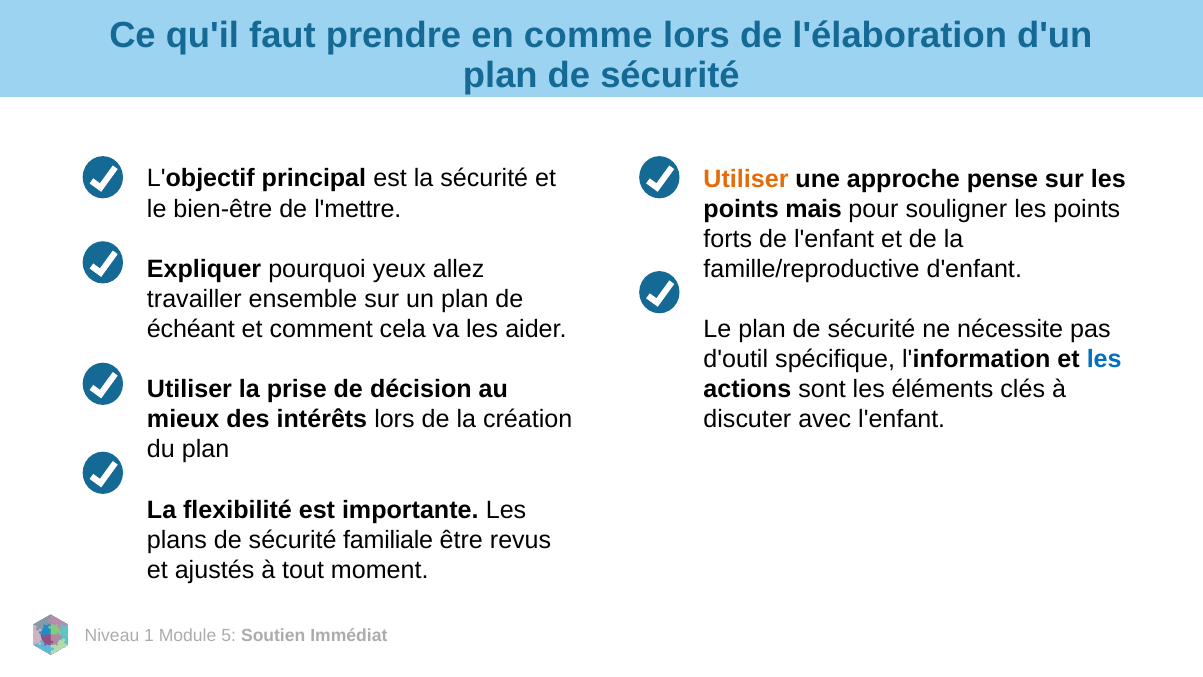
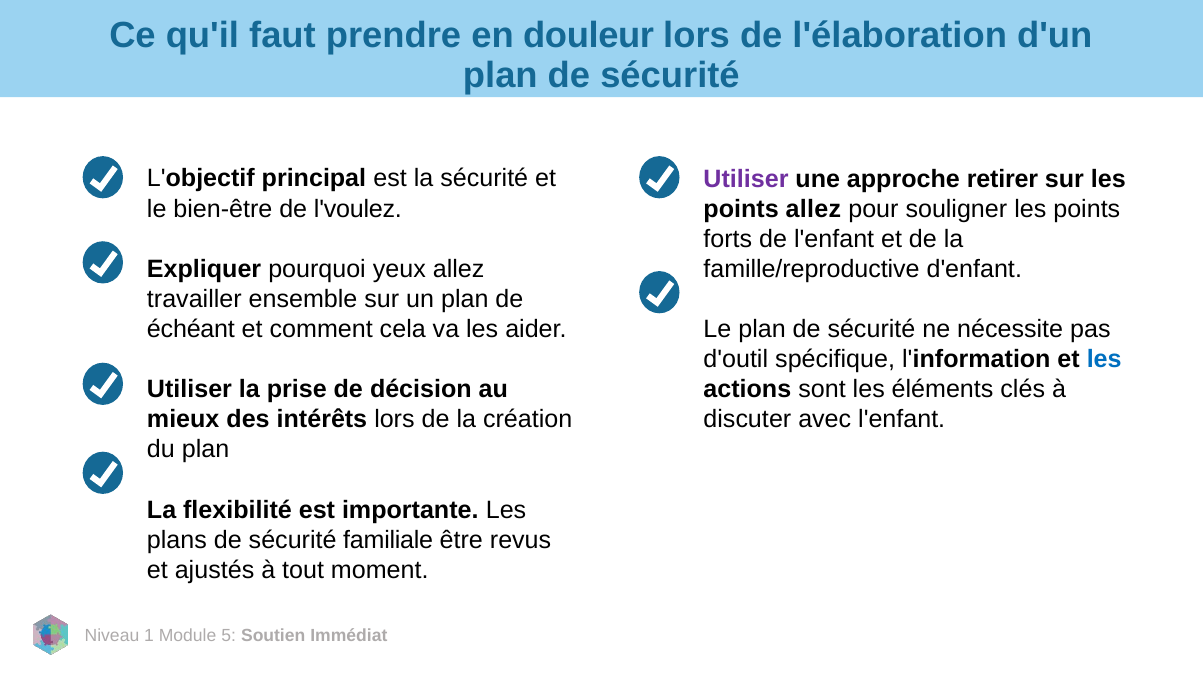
comme: comme -> douleur
Utiliser at (746, 179) colour: orange -> purple
pense: pense -> retirer
l'mettre: l'mettre -> l'voulez
points mais: mais -> allez
